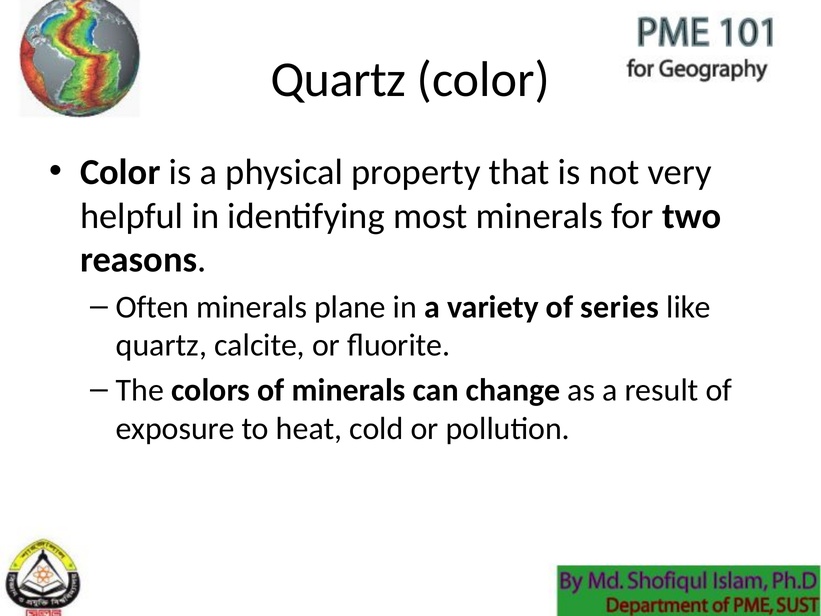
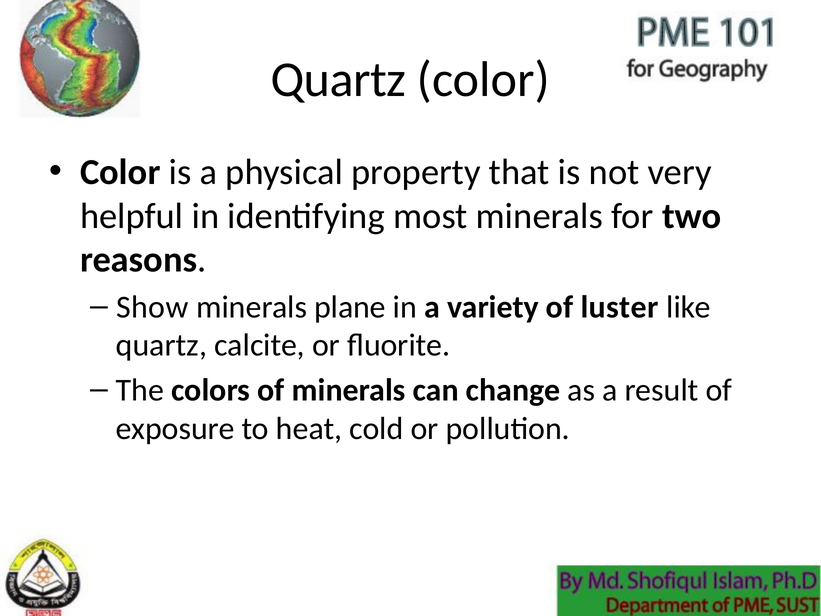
Often: Often -> Show
series: series -> luster
